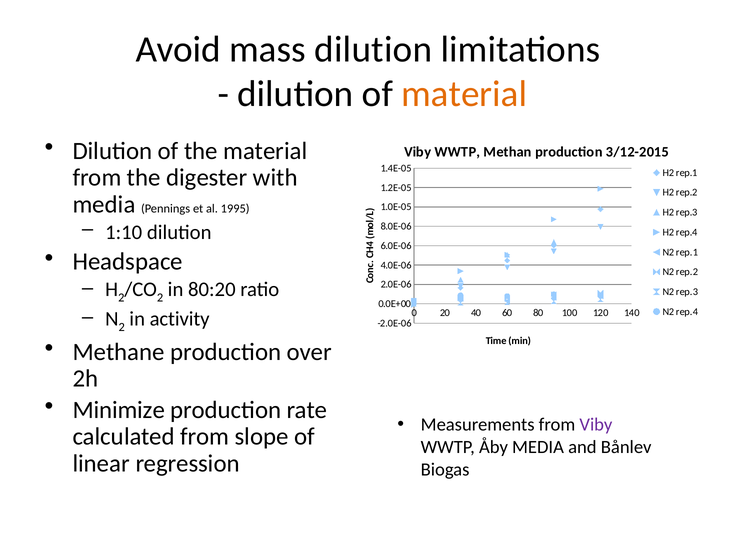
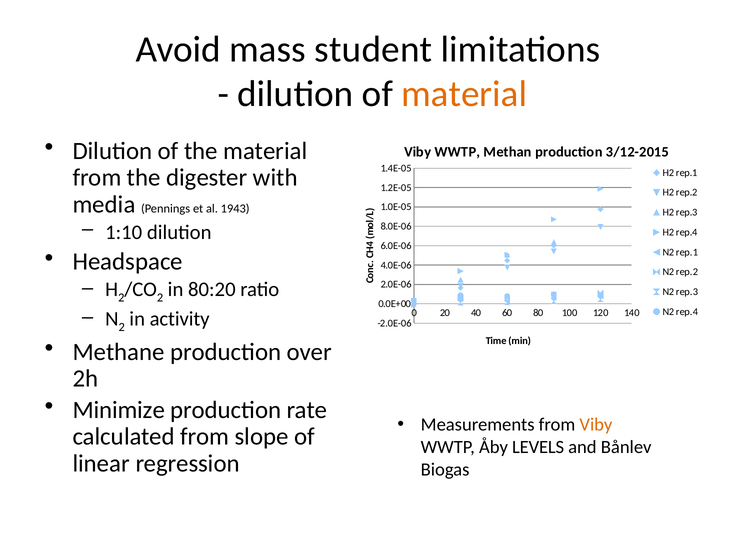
mass dilution: dilution -> student
1995: 1995 -> 1943
Viby at (596, 425) colour: purple -> orange
Åby MEDIA: MEDIA -> LEVELS
